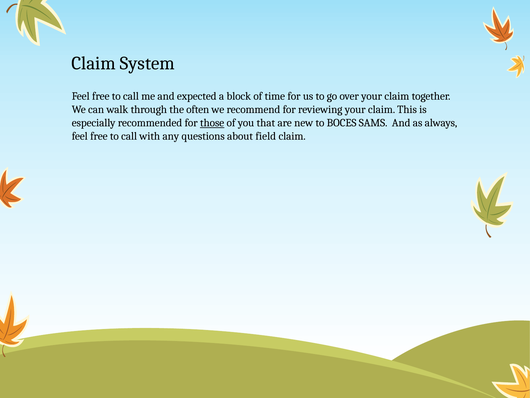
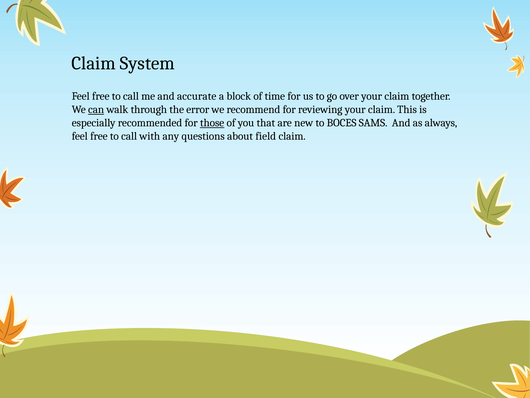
expected: expected -> accurate
can underline: none -> present
often: often -> error
